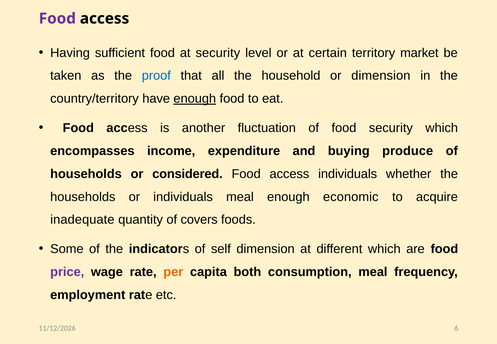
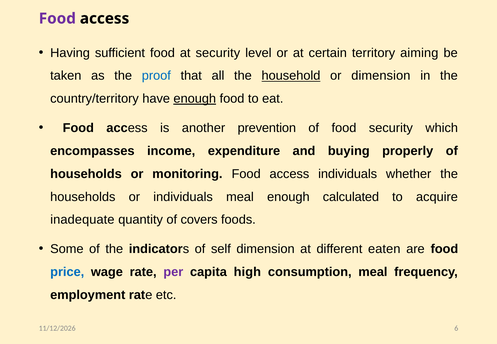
market: market -> aiming
household underline: none -> present
fluctuation: fluctuation -> prevention
produce: produce -> properly
considered: considered -> monitoring
economic: economic -> calculated
different which: which -> eaten
price colour: purple -> blue
per colour: orange -> purple
both: both -> high
